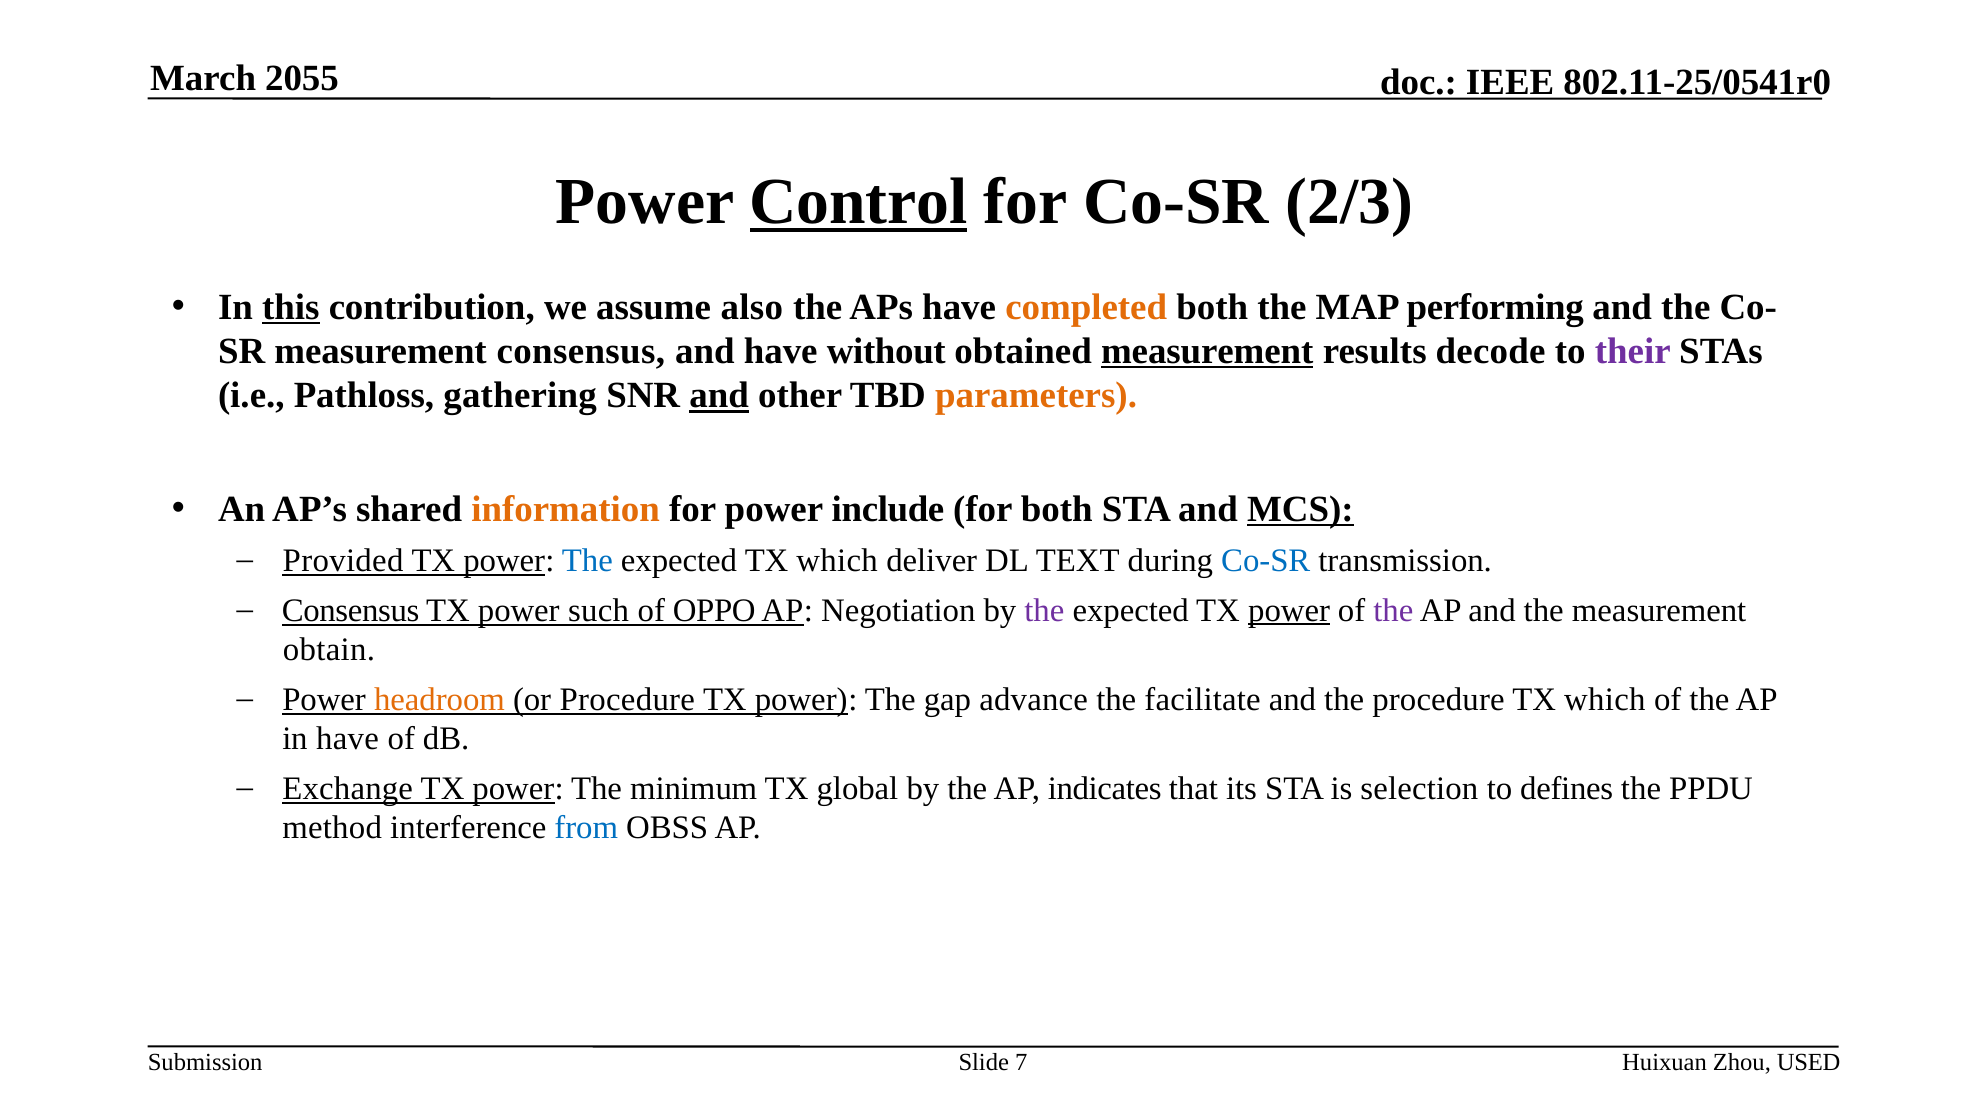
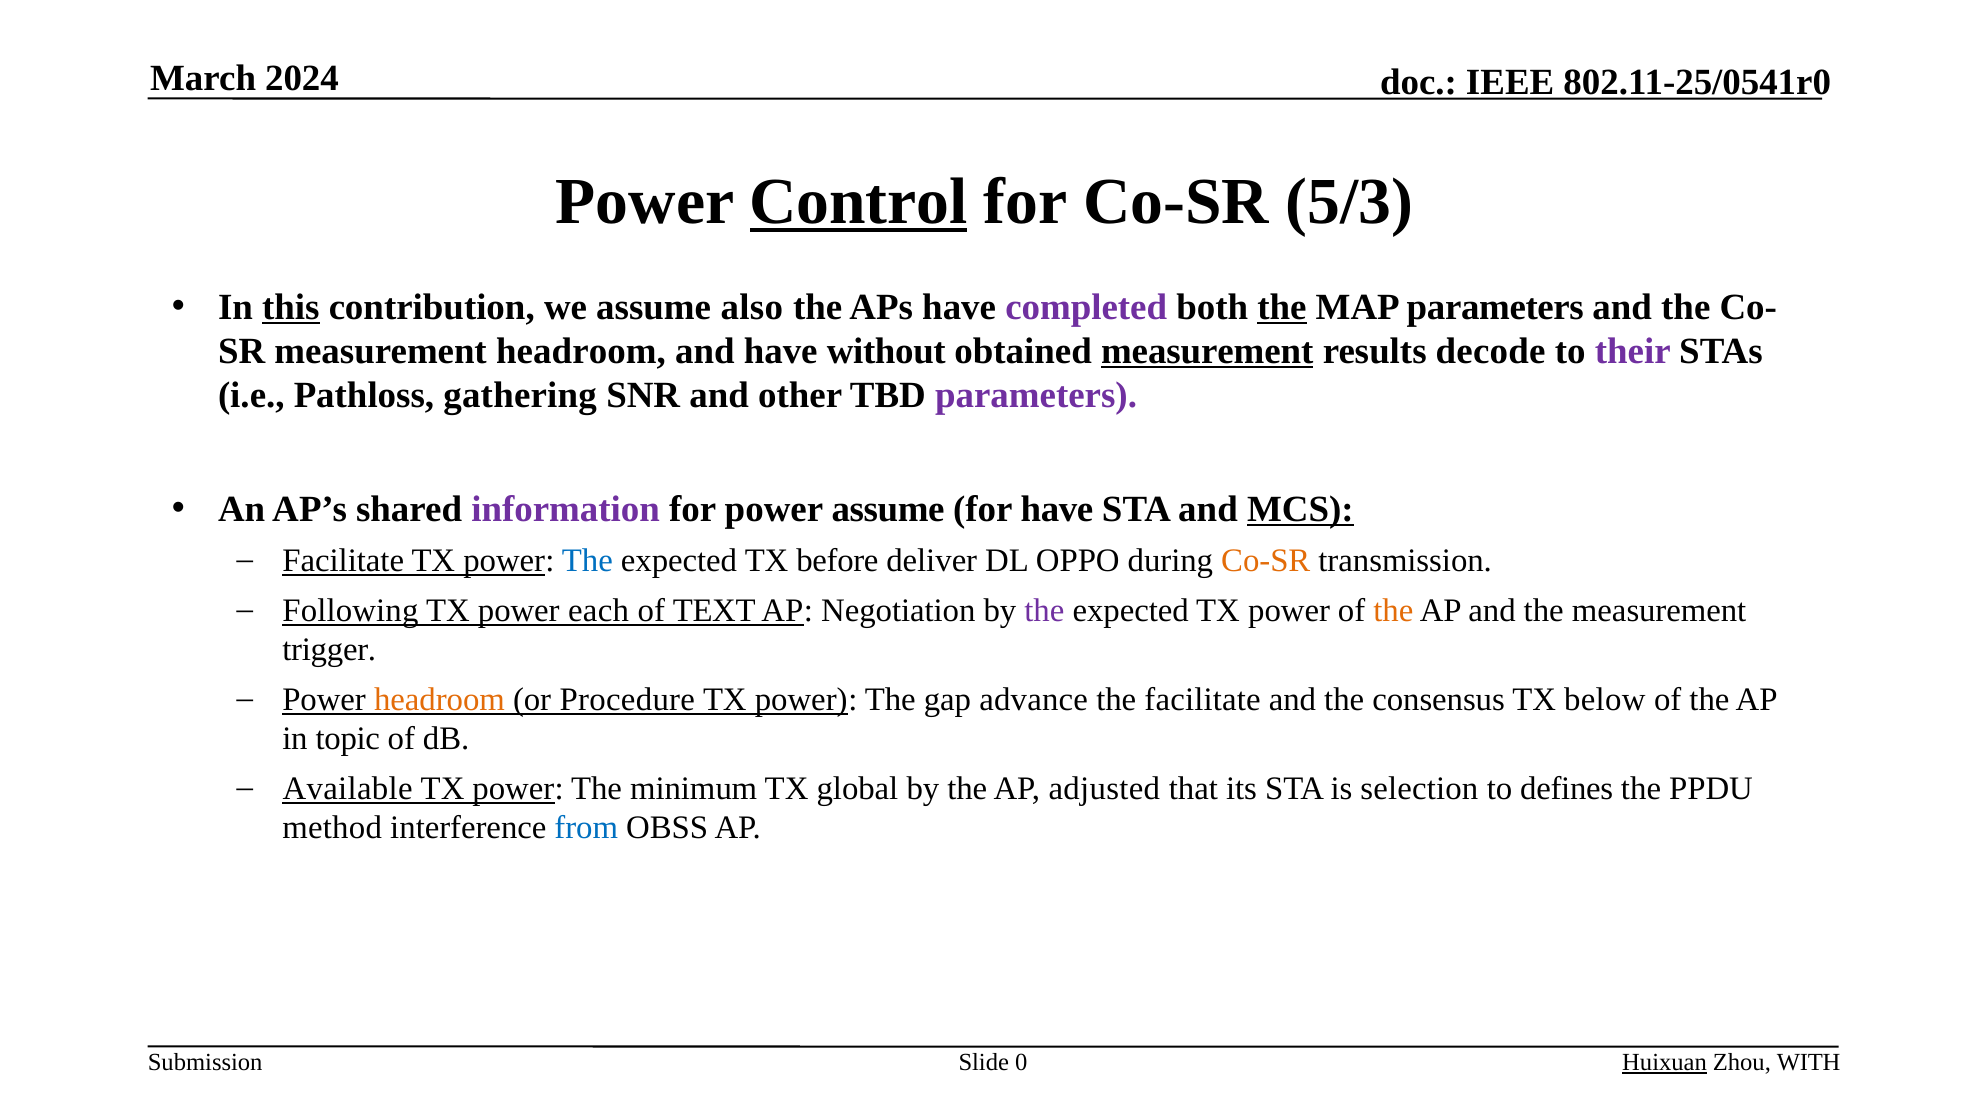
2055: 2055 -> 2024
2/3: 2/3 -> 5/3
completed colour: orange -> purple
the at (1282, 307) underline: none -> present
MAP performing: performing -> parameters
measurement consensus: consensus -> headroom
and at (719, 396) underline: present -> none
parameters at (1036, 396) colour: orange -> purple
information colour: orange -> purple
power include: include -> assume
for both: both -> have
Provided at (343, 561): Provided -> Facilitate
expected TX which: which -> before
TEXT: TEXT -> OPPO
Co-SR at (1266, 561) colour: blue -> orange
Consensus at (351, 610): Consensus -> Following
such: such -> each
OPPO: OPPO -> TEXT
power at (1289, 610) underline: present -> none
the at (1393, 610) colour: purple -> orange
obtain: obtain -> trigger
the procedure: procedure -> consensus
which at (1605, 699): which -> below
in have: have -> topic
Exchange: Exchange -> Available
indicates: indicates -> adjusted
7: 7 -> 0
Huixuan underline: none -> present
USED: USED -> WITH
